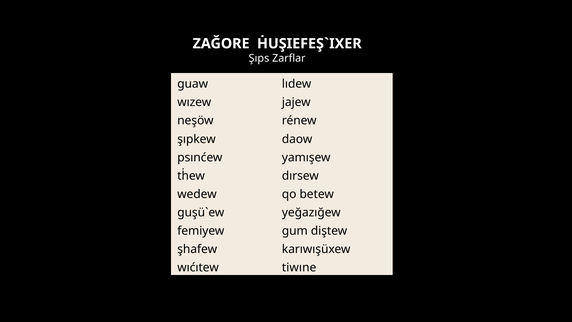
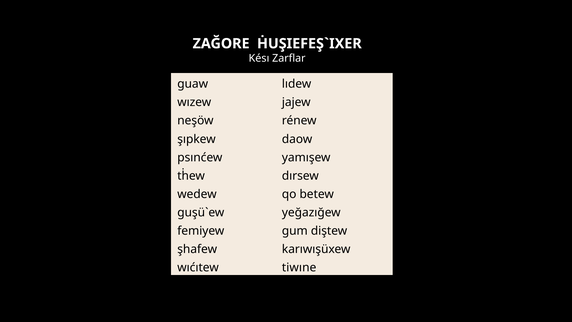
Şıps: Şıps -> Késı
